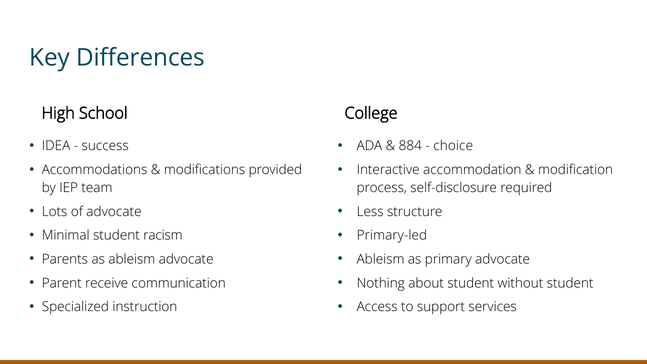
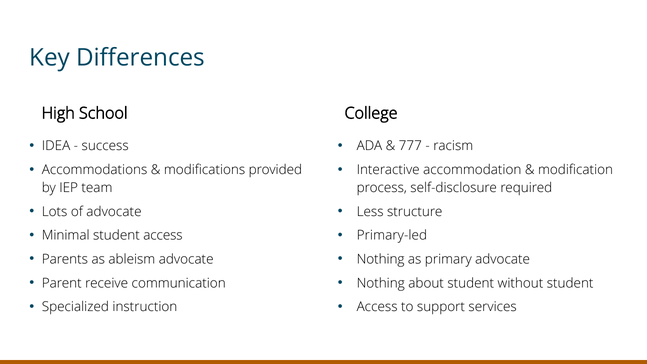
884: 884 -> 777
choice: choice -> racism
student racism: racism -> access
Ableism at (381, 259): Ableism -> Nothing
